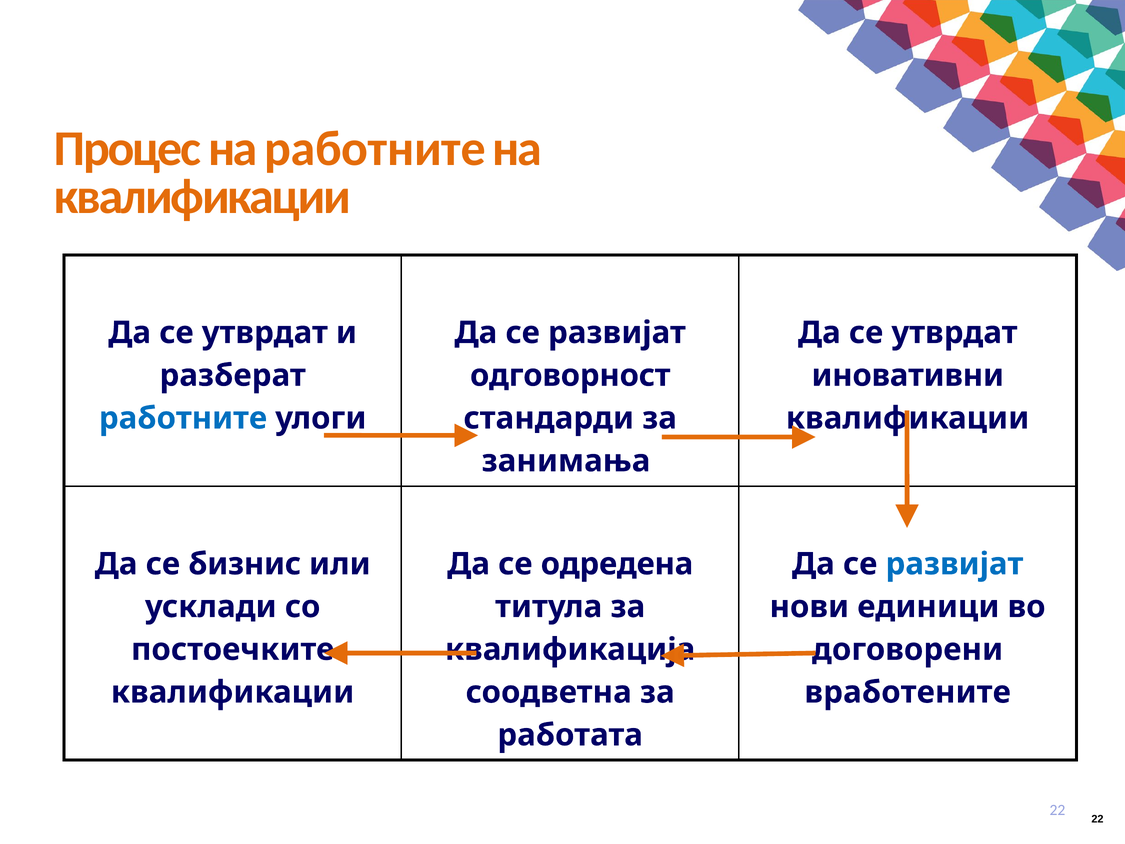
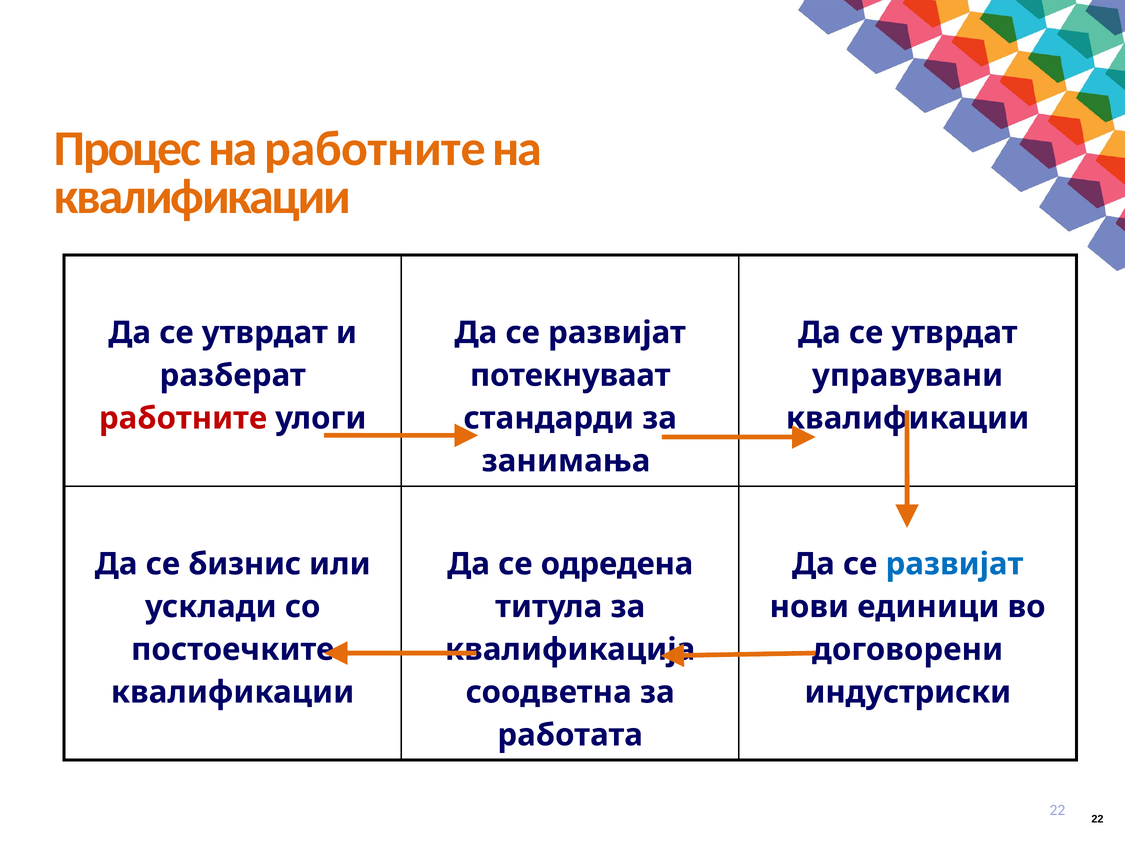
одговорност: одговорност -> потекнуваат
иновативни: иновативни -> управувани
работните at (183, 418) colour: blue -> red
вработените: вработените -> индустриски
